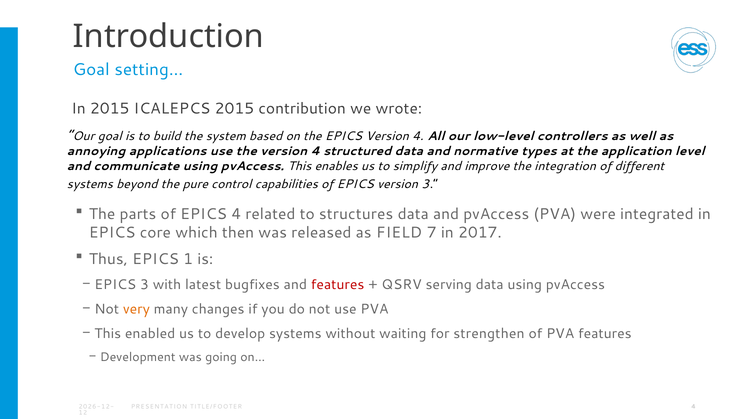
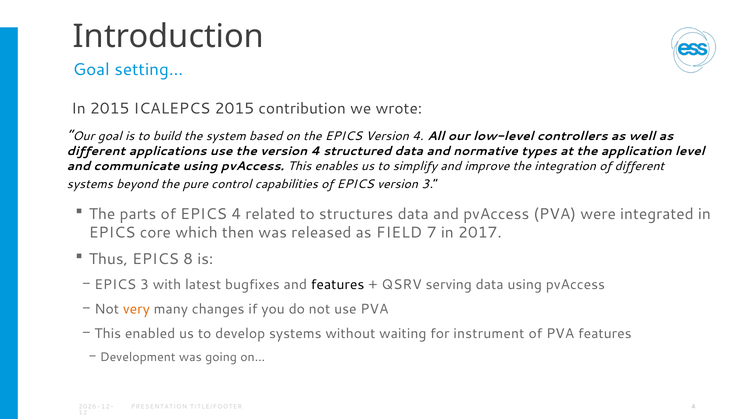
annoying at (96, 151): annoying -> different
1: 1 -> 8
features at (338, 285) colour: red -> black
strengthen: strengthen -> instrument
